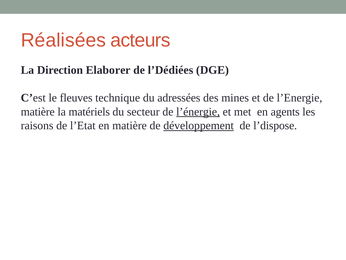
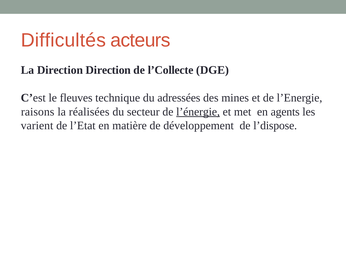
Réalisées: Réalisées -> Difficultés
Direction Elaborer: Elaborer -> Direction
l’Dédiées: l’Dédiées -> l’Collecte
matière at (38, 112): matière -> raisons
matériels: matériels -> réalisées
raisons: raisons -> varient
développement underline: present -> none
